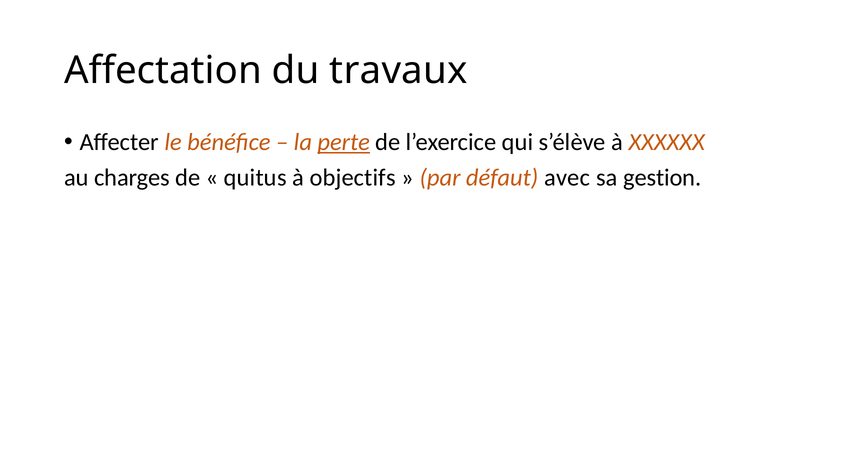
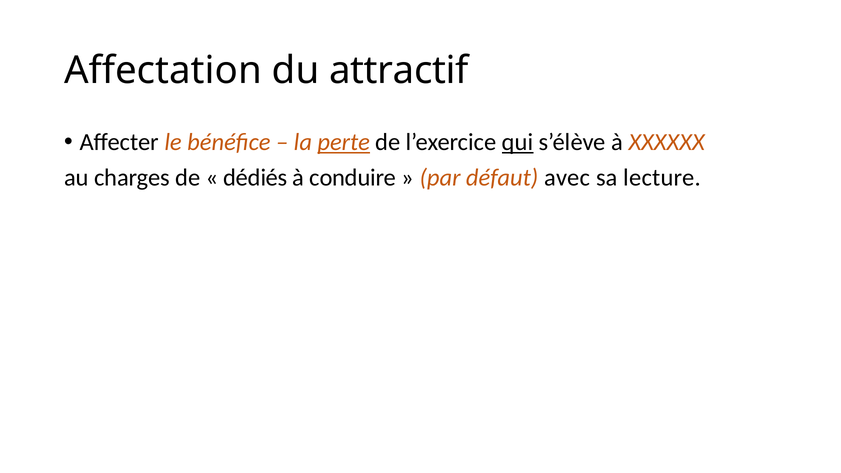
travaux: travaux -> attractif
qui underline: none -> present
quitus: quitus -> dédiés
objectifs: objectifs -> conduire
gestion: gestion -> lecture
